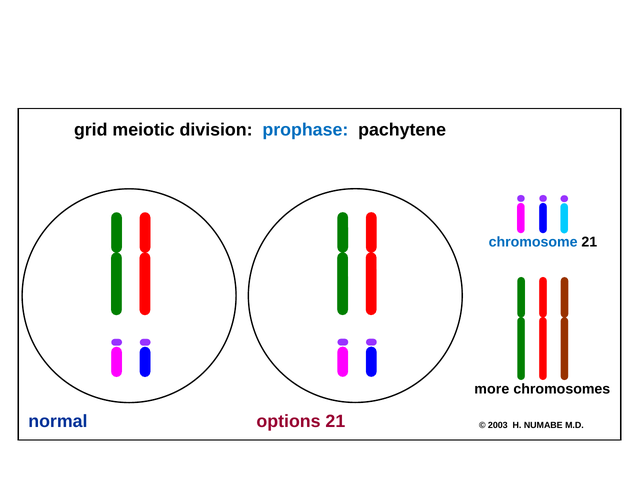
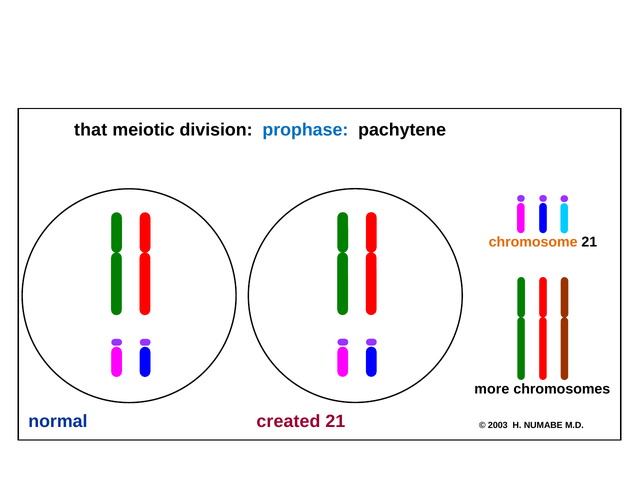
grid: grid -> that
chromosome colour: blue -> orange
options: options -> created
